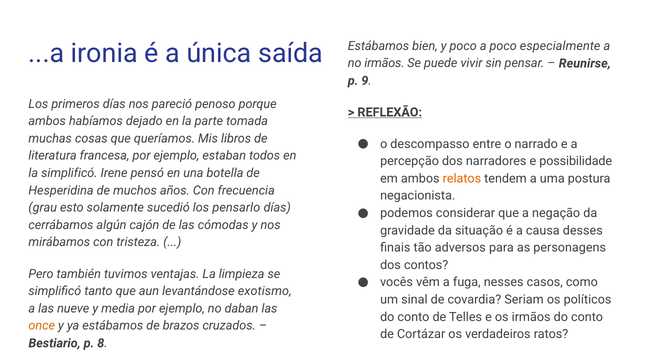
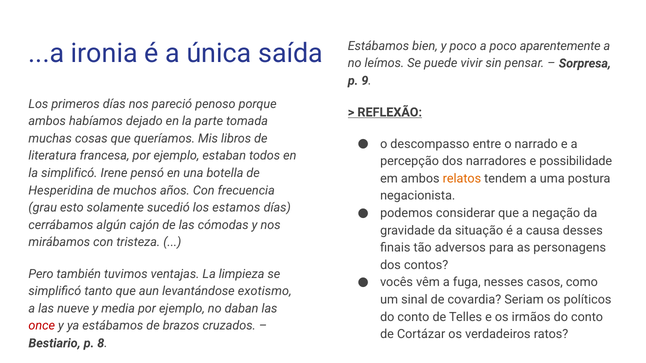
especialmente: especialmente -> aparentemente
no irmãos: irmãos -> leímos
Reunirse: Reunirse -> Sorpresa
pensarlo: pensarlo -> estamos
once colour: orange -> red
